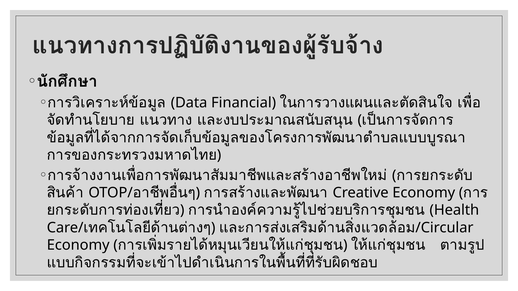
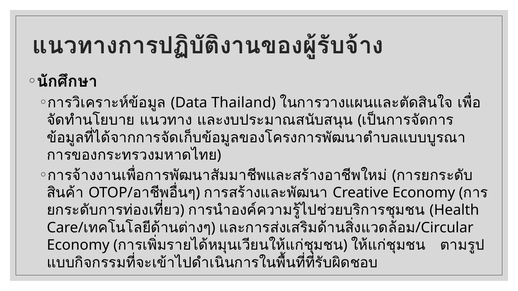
Financial: Financial -> Thailand
